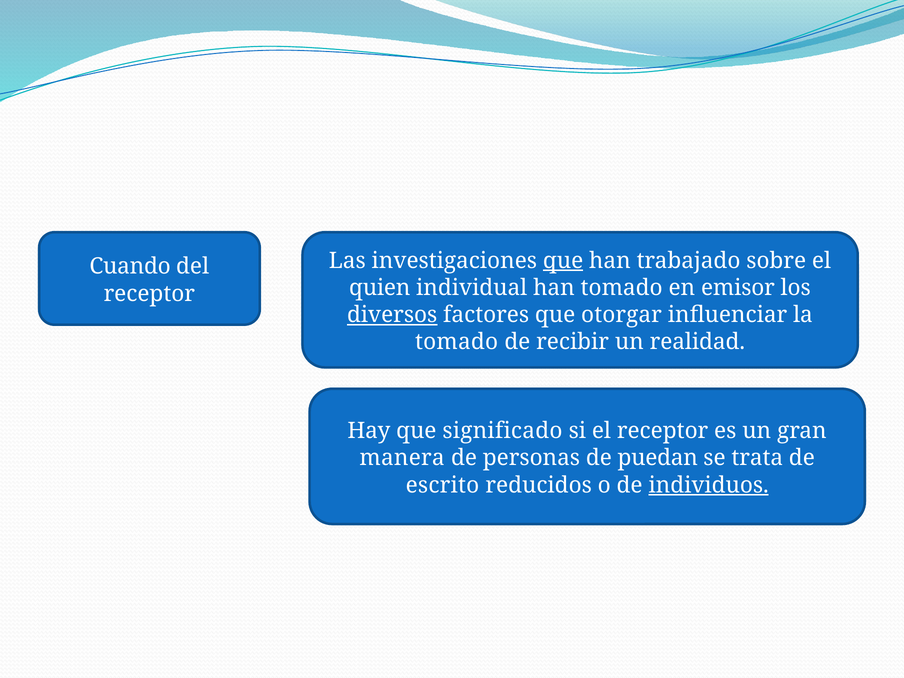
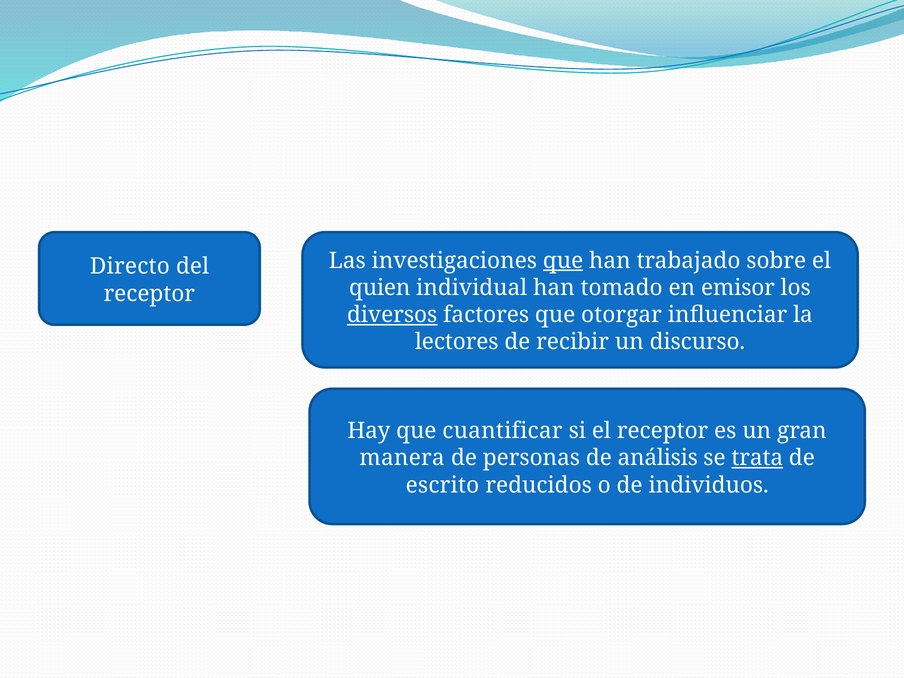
Cuando: Cuando -> Directo
tomado at (457, 342): tomado -> lectores
realidad: realidad -> discurso
significado: significado -> cuantificar
puedan: puedan -> análisis
trata underline: none -> present
individuos underline: present -> none
